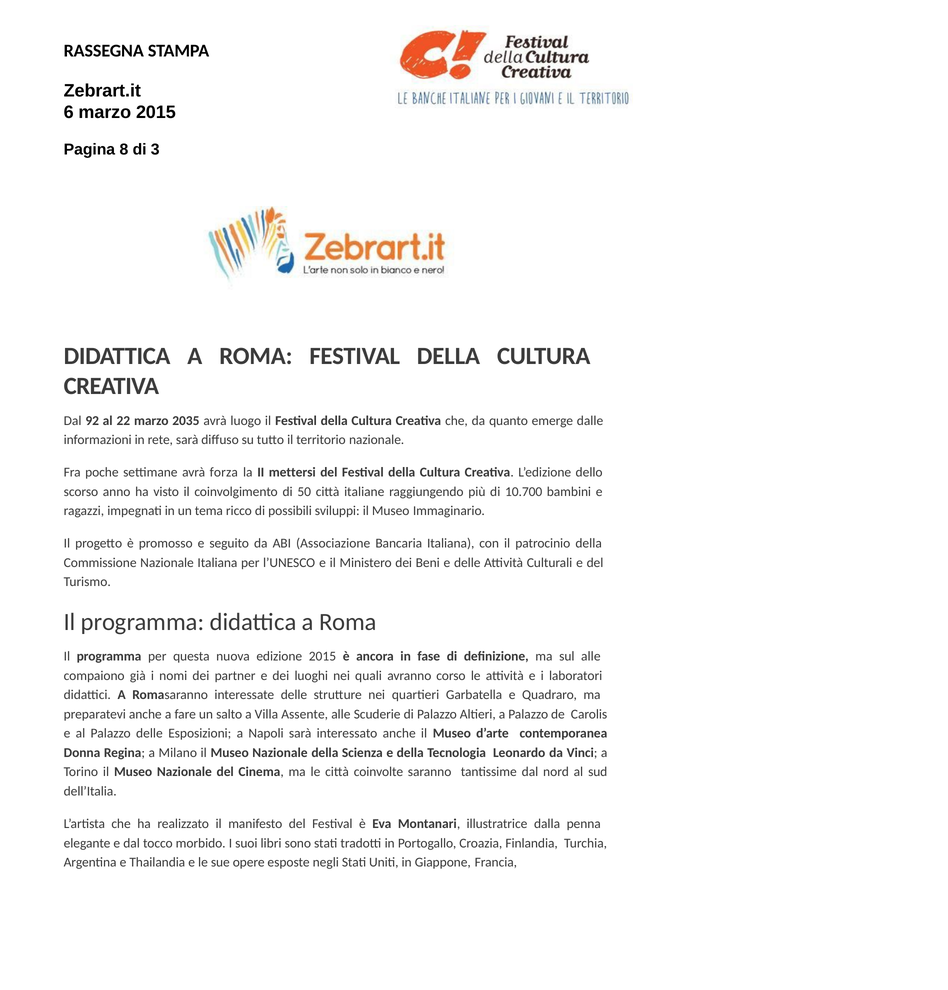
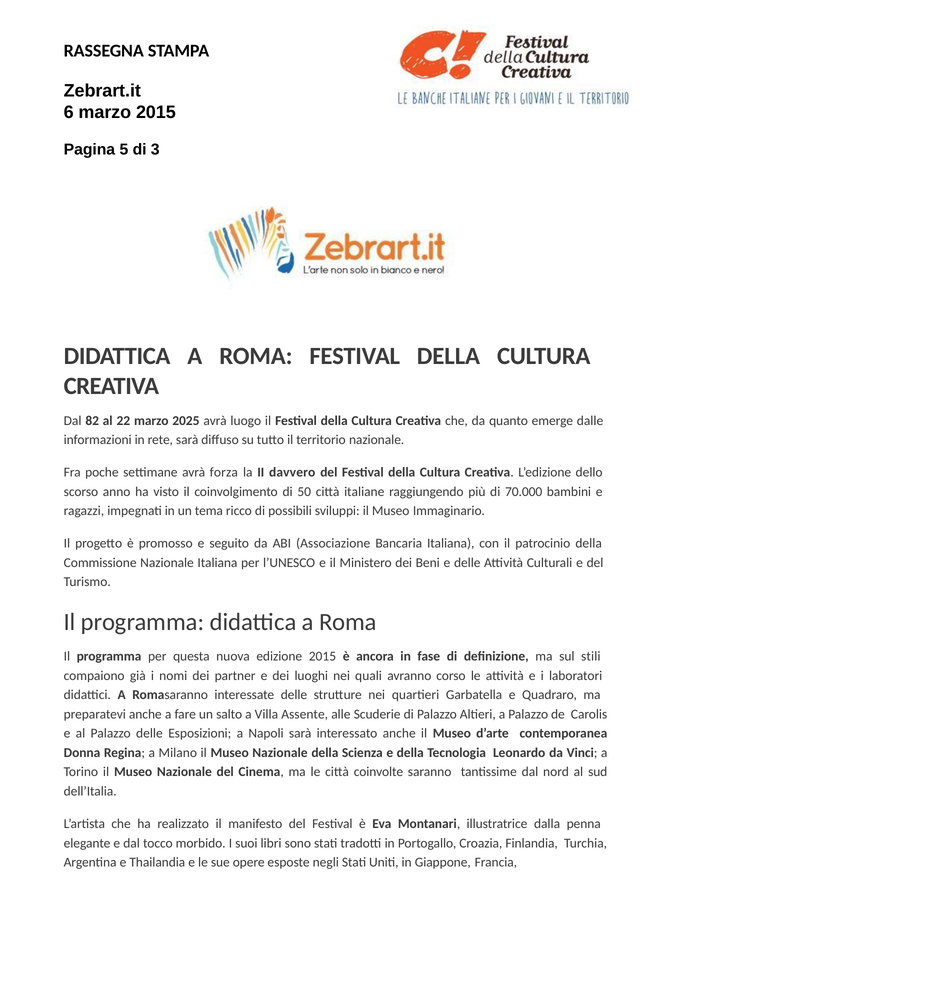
8: 8 -> 5
92: 92 -> 82
2035: 2035 -> 2025
mettersi: mettersi -> davvero
10.700: 10.700 -> 70.000
sul alle: alle -> stili
